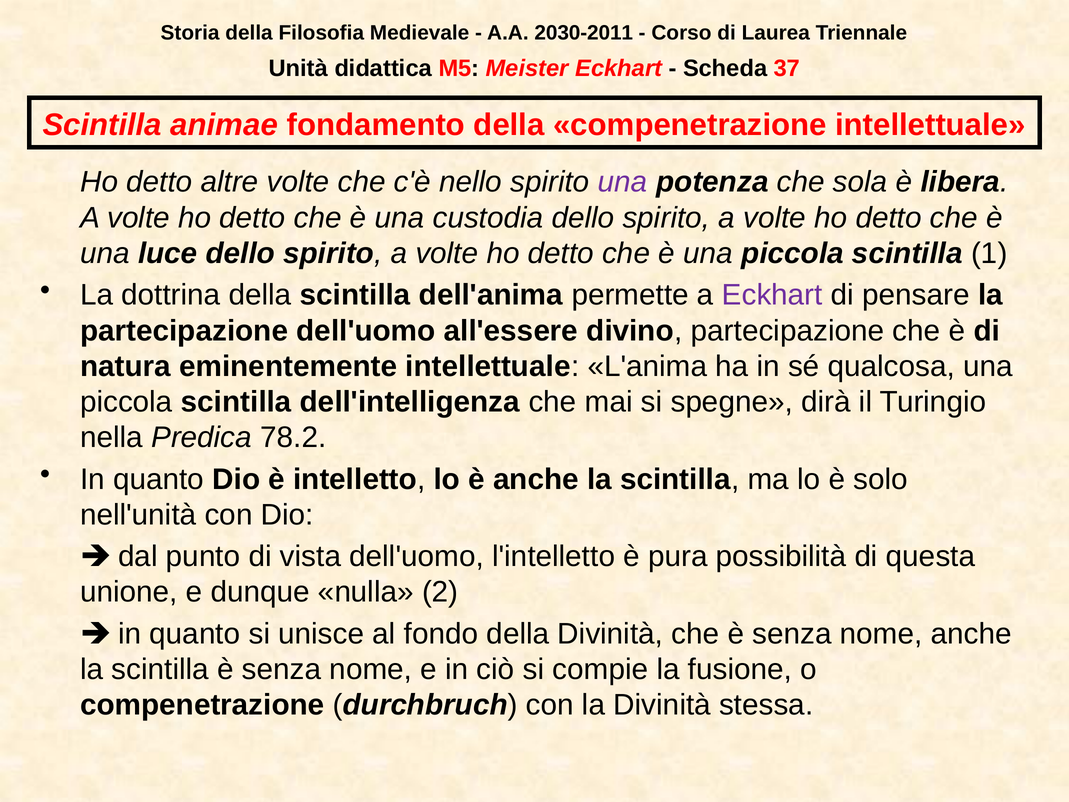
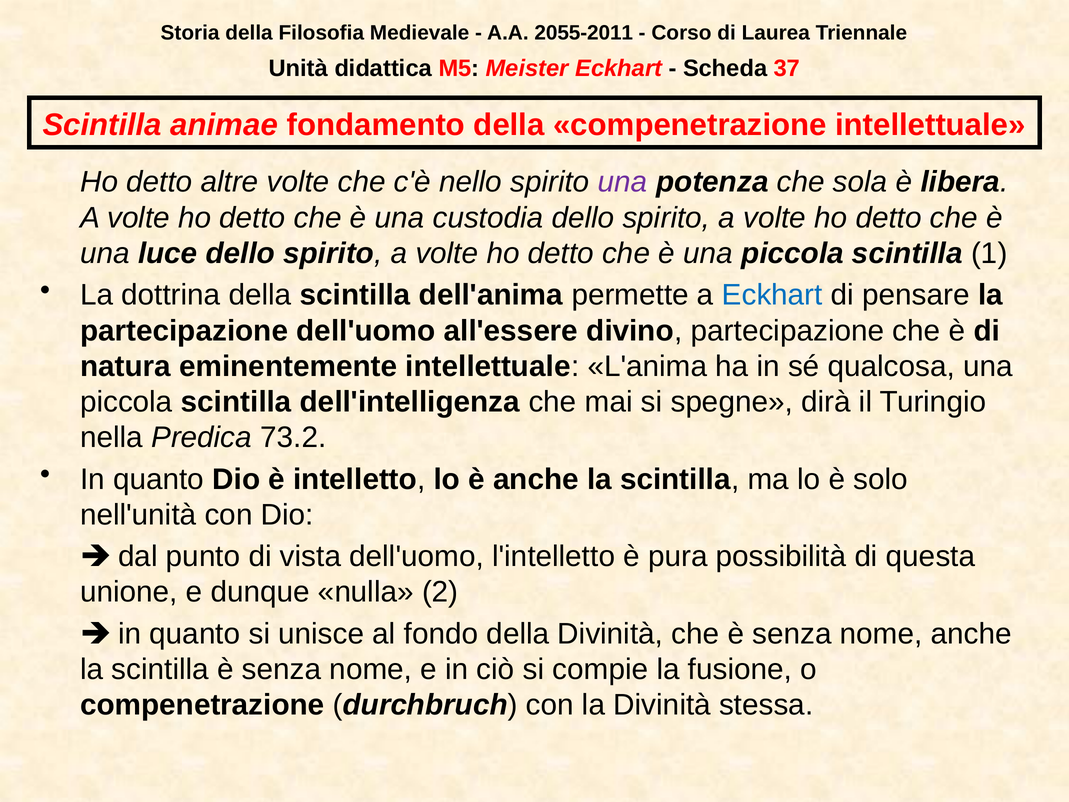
2030-2011: 2030-2011 -> 2055-2011
Eckhart at (772, 295) colour: purple -> blue
78.2: 78.2 -> 73.2
